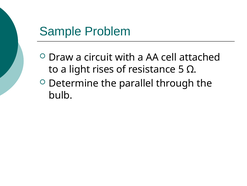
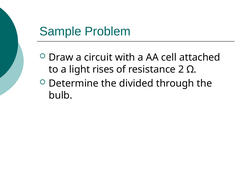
5: 5 -> 2
parallel: parallel -> divided
